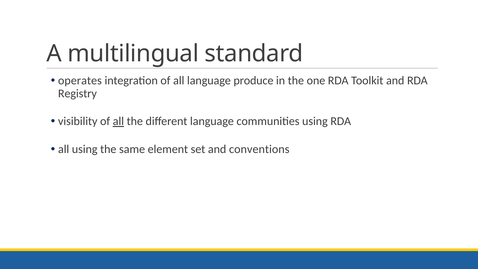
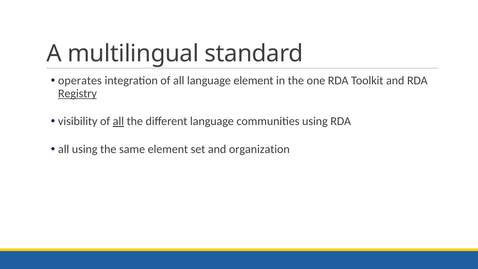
language produce: produce -> element
Registry underline: none -> present
conventions: conventions -> organization
